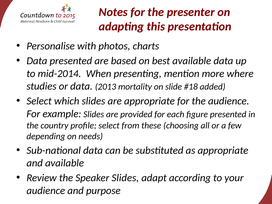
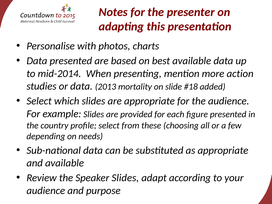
where: where -> action
